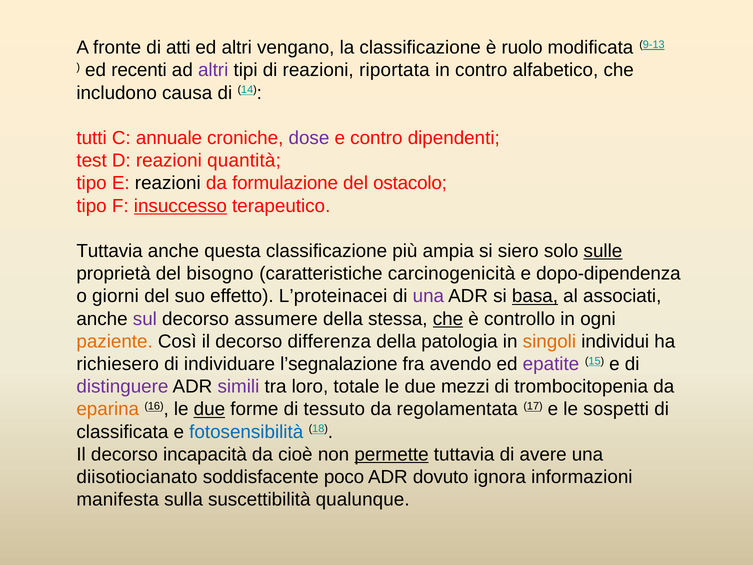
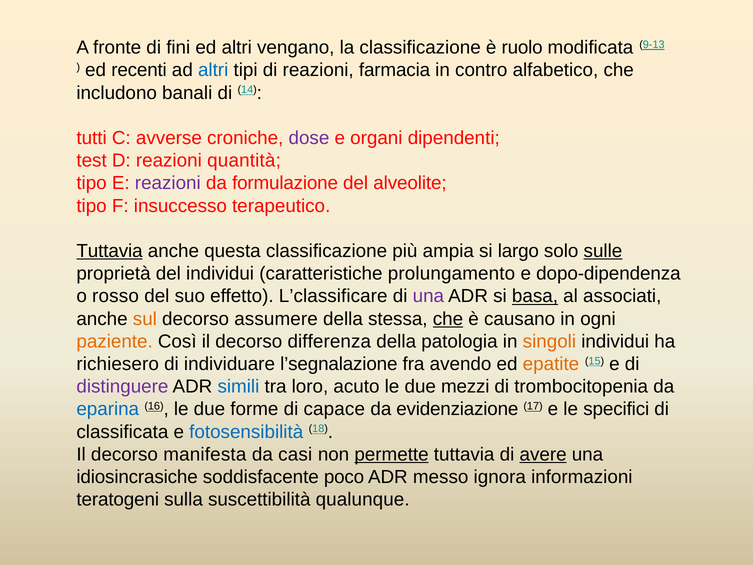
atti: atti -> fini
altri at (213, 70) colour: purple -> blue
riportata: riportata -> farmacia
causa: causa -> banali
annuale: annuale -> avverse
e contro: contro -> organi
reazioni at (168, 183) colour: black -> purple
ostacolo: ostacolo -> alveolite
insuccesso underline: present -> none
Tuttavia at (110, 251) underline: none -> present
siero: siero -> largo
del bisogno: bisogno -> individui
carcinogenicità: carcinogenicità -> prolungamento
giorni: giorni -> rosso
L’proteinacei: L’proteinacei -> L’classificare
sul colour: purple -> orange
controllo: controllo -> causano
epatite colour: purple -> orange
simili colour: purple -> blue
totale: totale -> acuto
eparina colour: orange -> blue
due at (209, 409) underline: present -> none
tessuto: tessuto -> capace
regolamentata: regolamentata -> evidenziazione
sospetti: sospetti -> specifici
incapacità: incapacità -> manifesta
cioè: cioè -> casi
avere underline: none -> present
diisotiocianato: diisotiocianato -> idiosincrasiche
dovuto: dovuto -> messo
manifesta: manifesta -> teratogeni
